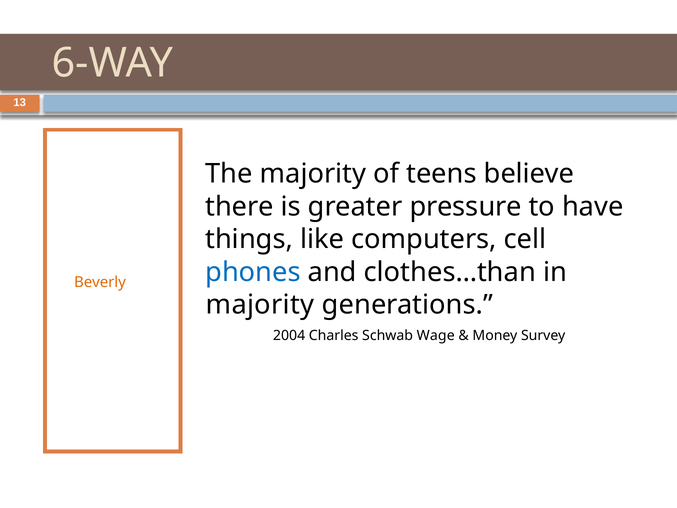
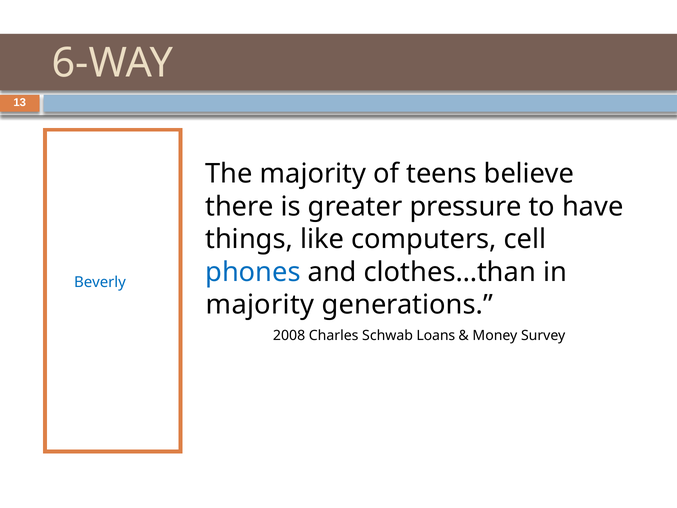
Beverly colour: orange -> blue
2004: 2004 -> 2008
Wage: Wage -> Loans
